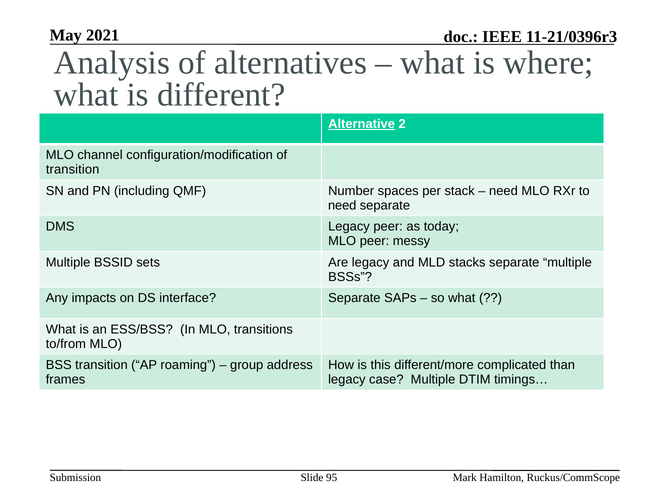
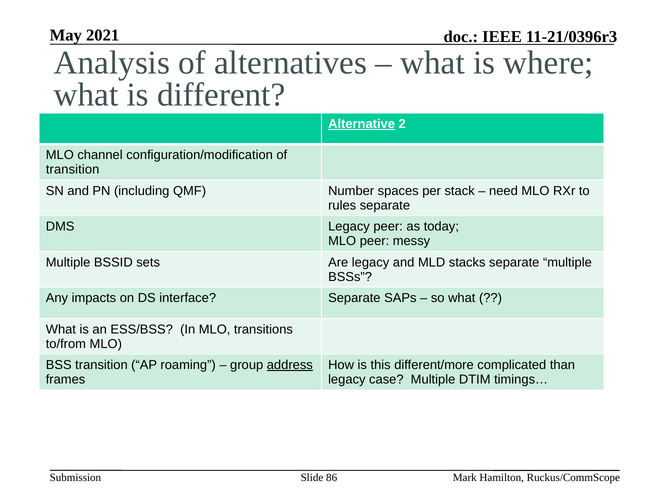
need at (342, 205): need -> rules
address underline: none -> present
95: 95 -> 86
